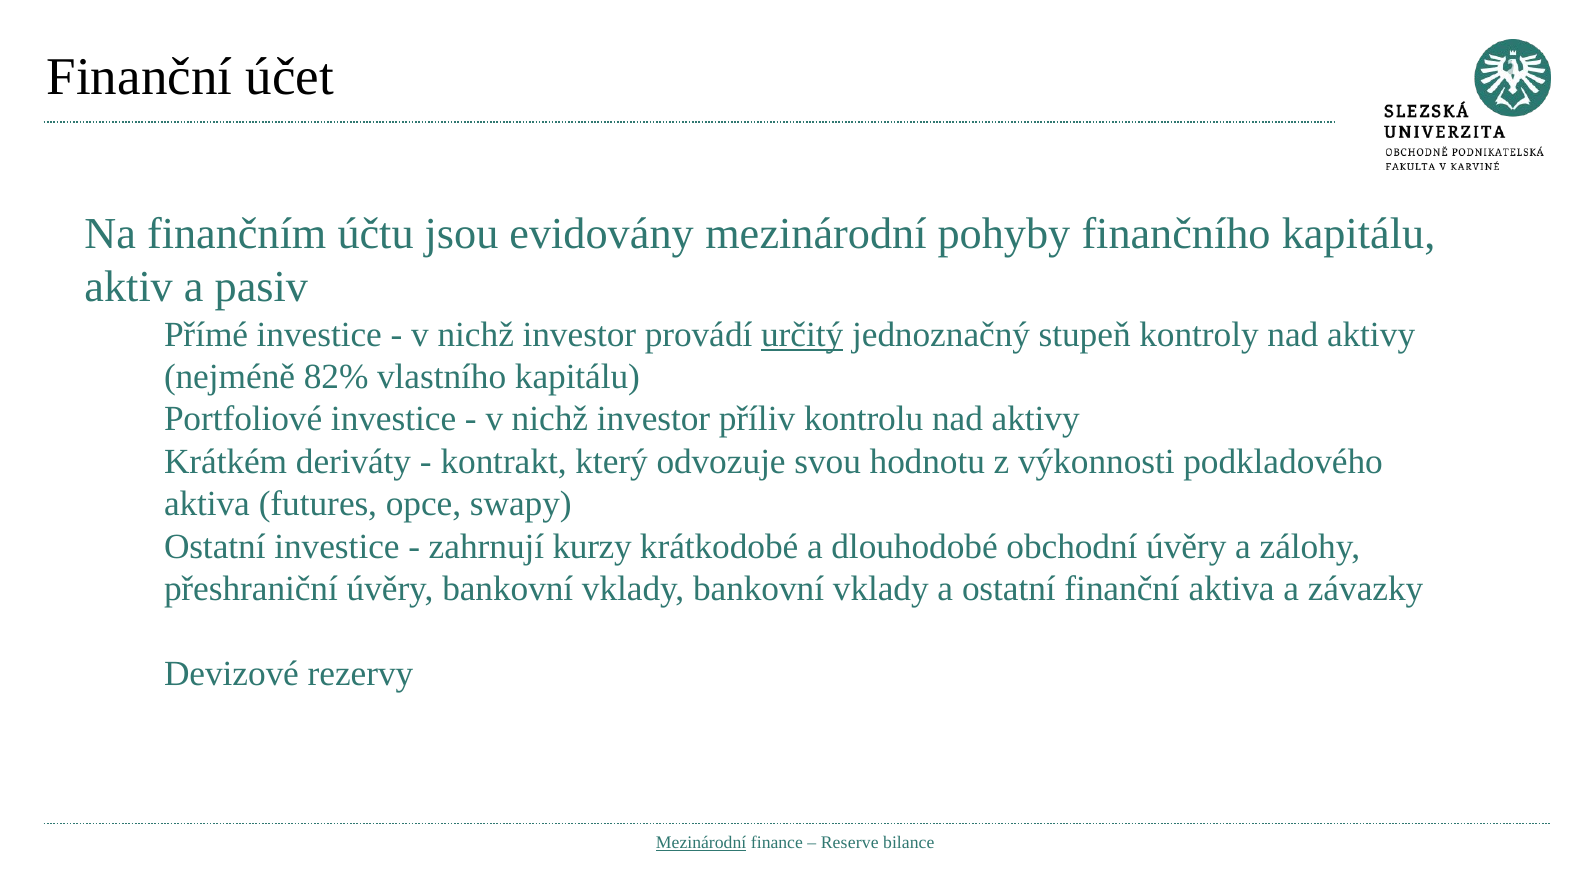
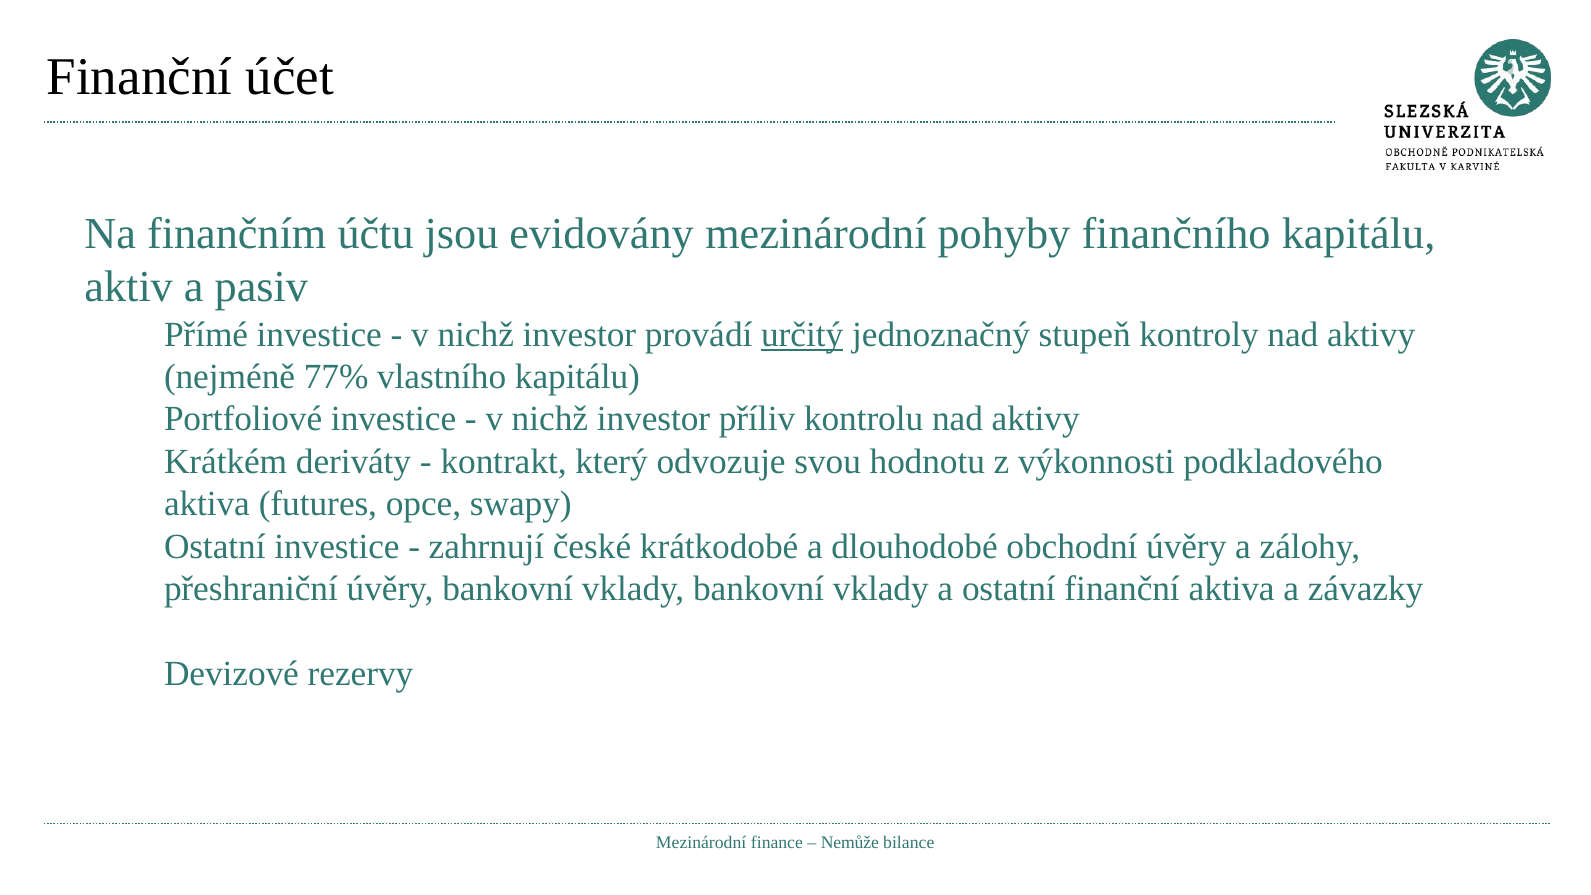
82%: 82% -> 77%
kurzy: kurzy -> české
Mezinárodní at (701, 843) underline: present -> none
Reserve: Reserve -> Nemůže
